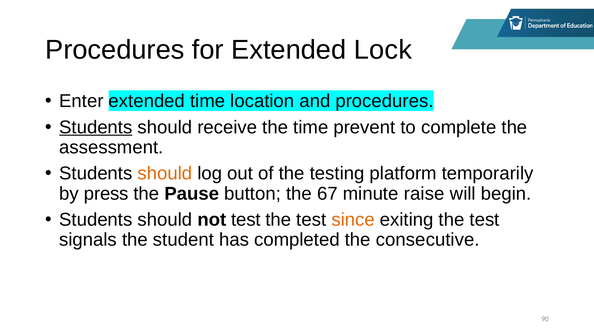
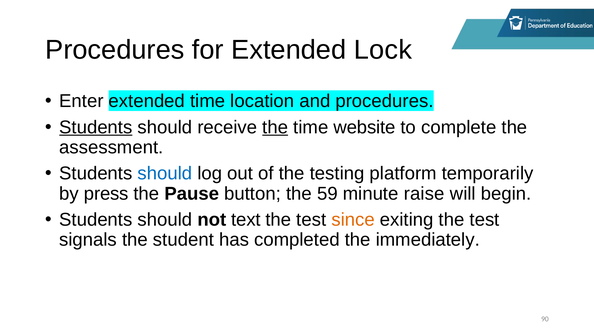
the at (275, 127) underline: none -> present
prevent: prevent -> website
should at (165, 174) colour: orange -> blue
67: 67 -> 59
not test: test -> text
consecutive: consecutive -> immediately
